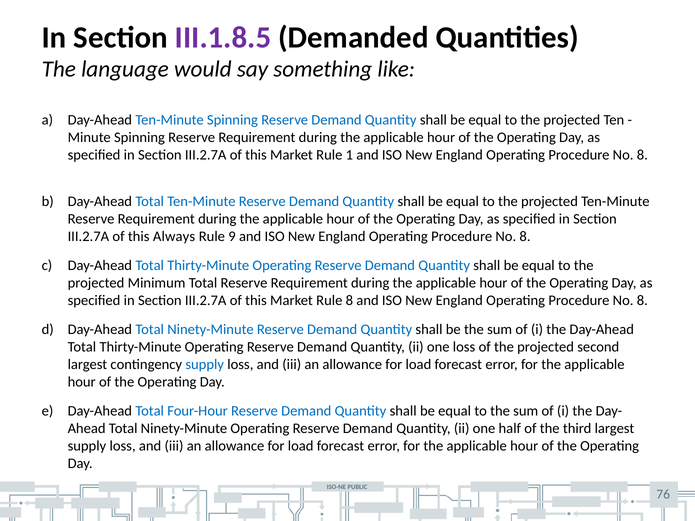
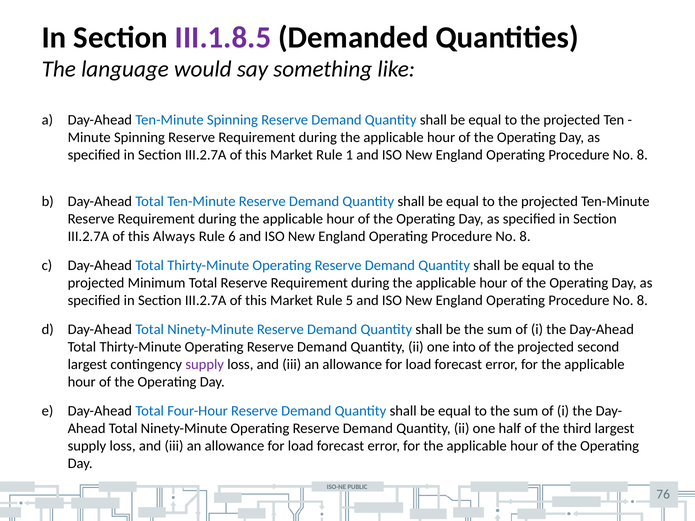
9: 9 -> 6
Rule 8: 8 -> 5
one loss: loss -> into
supply at (205, 365) colour: blue -> purple
